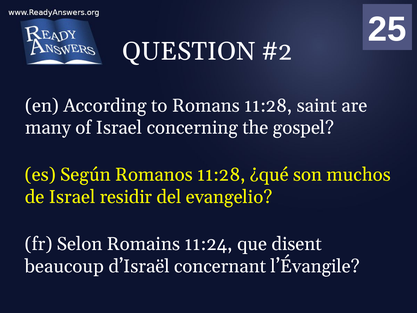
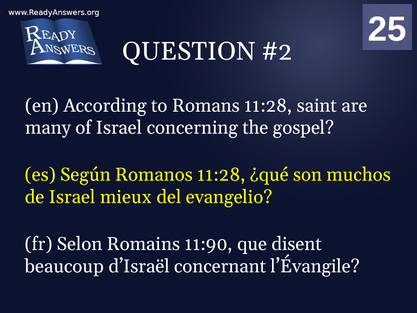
residir: residir -> mieux
11:24: 11:24 -> 11:90
